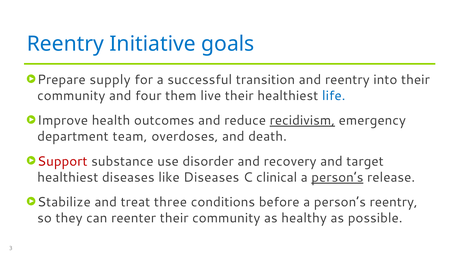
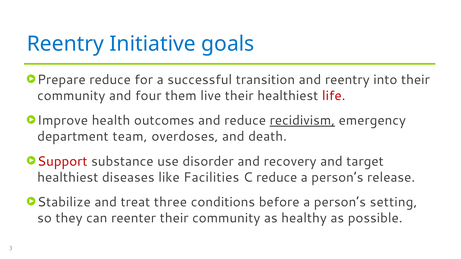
Prepare supply: supply -> reduce
life colour: blue -> red
like Diseases: Diseases -> Facilities
C clinical: clinical -> reduce
person’s at (337, 178) underline: present -> none
person’s reentry: reentry -> setting
